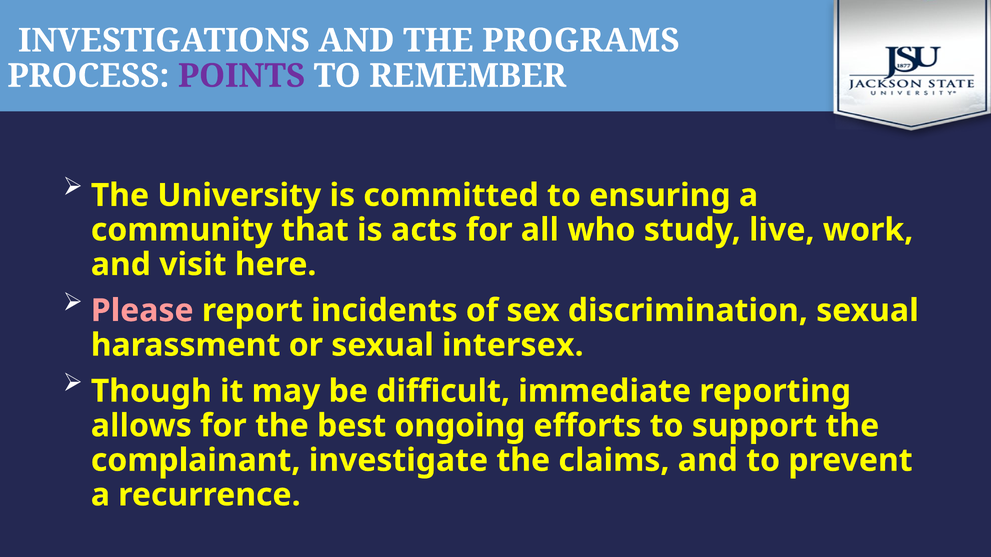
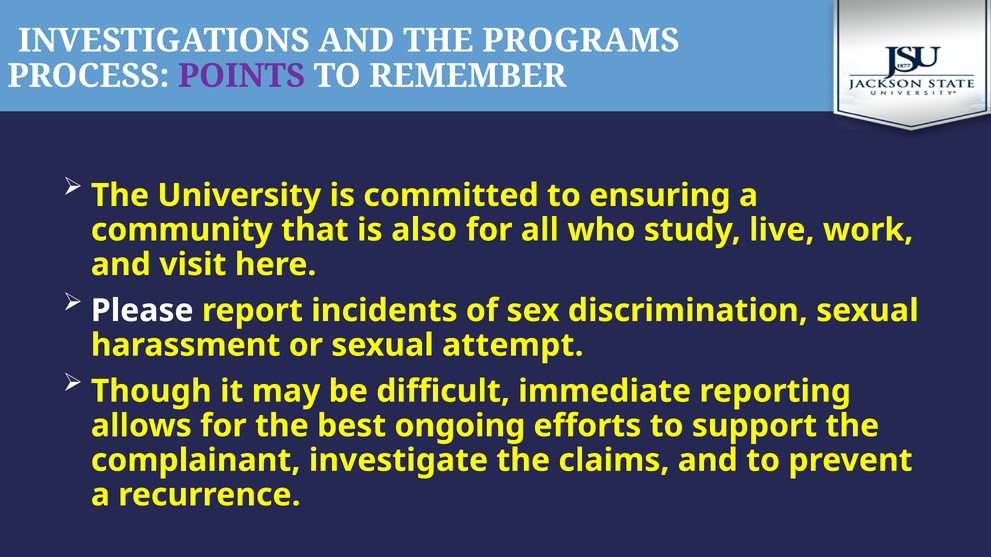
acts: acts -> also
Please colour: pink -> white
intersex: intersex -> attempt
